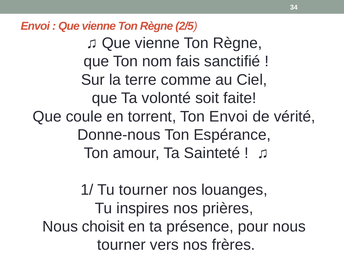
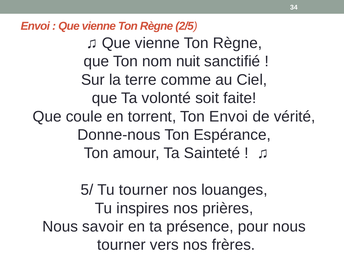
fais: fais -> nuit
1/: 1/ -> 5/
choisit: choisit -> savoir
